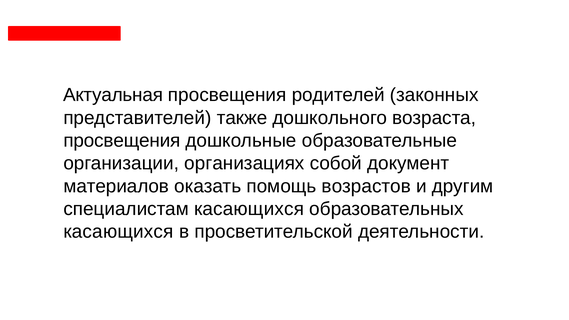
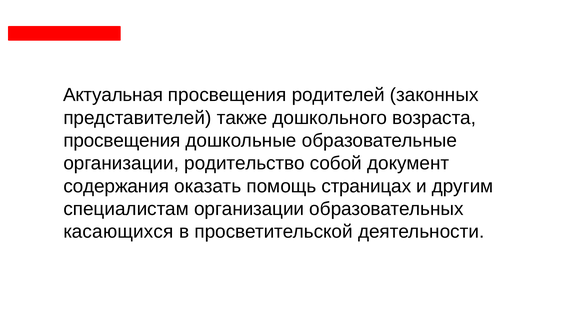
организациях: организациях -> родительство
материалов: материалов -> содержания
возрастов: возрастов -> страницах
специалистам касающихся: касающихся -> организации
